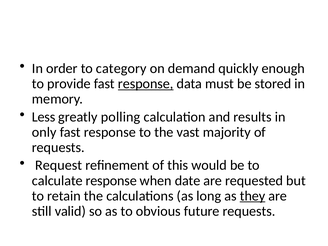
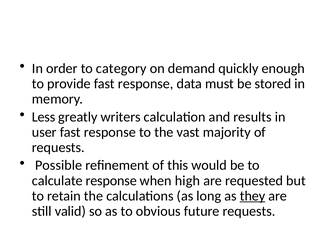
response at (146, 84) underline: present -> none
polling: polling -> writers
only: only -> user
Request: Request -> Possible
date: date -> high
